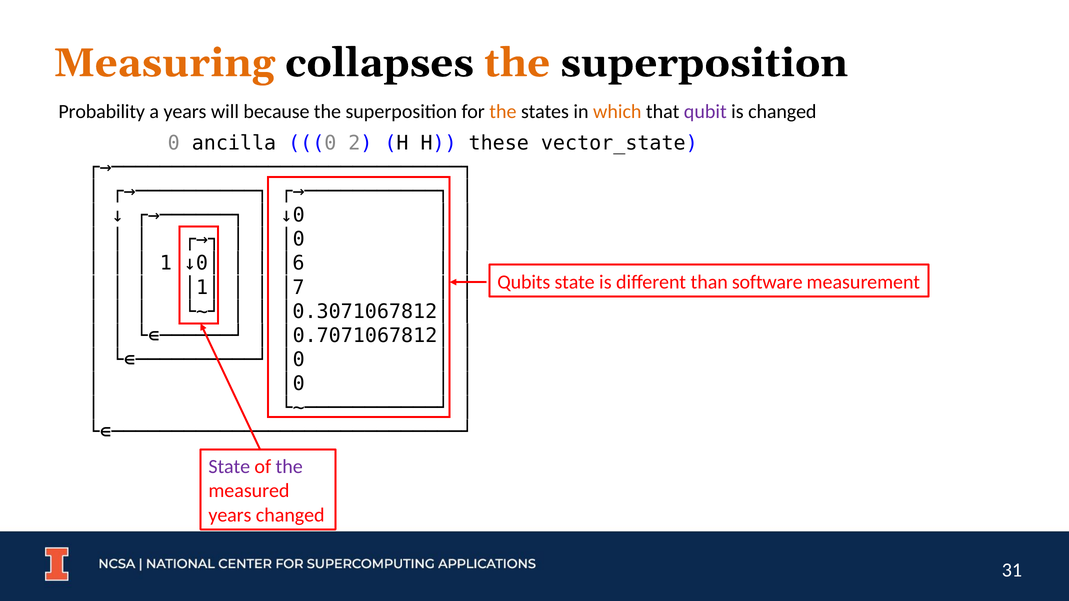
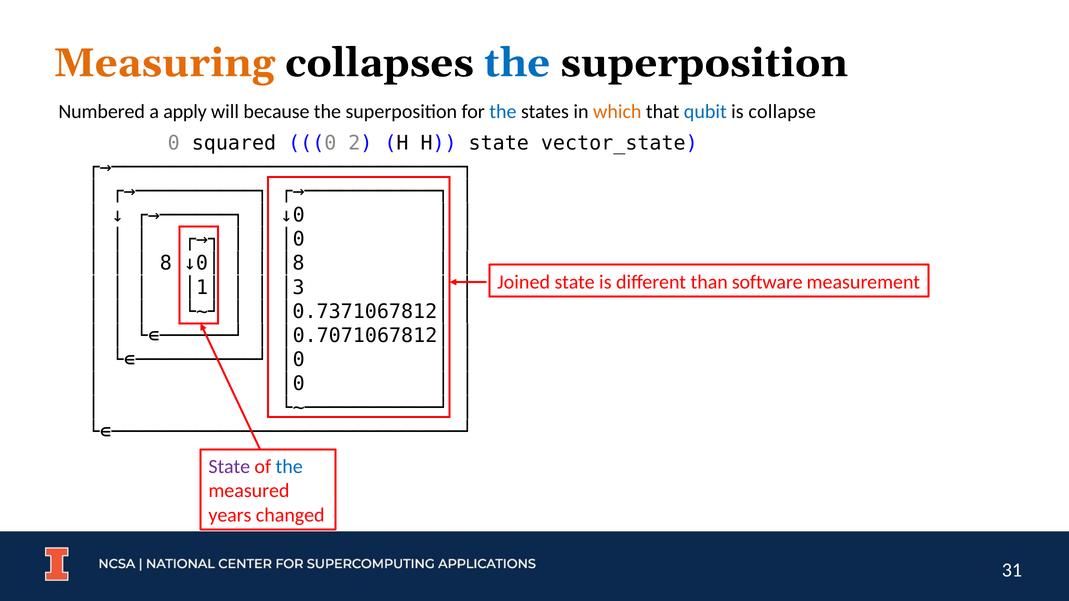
the at (517, 63) colour: orange -> blue
Probability: Probability -> Numbered
a years: years -> apply
the at (503, 112) colour: orange -> blue
qubit colour: purple -> blue
is changed: changed -> collapse
ancilla: ancilla -> squared
H these: these -> state
1: 1 -> 8
│6: │6 -> │8
Qubits: Qubits -> Joined
│7: │7 -> │3
│0.3071067812│: │0.3071067812│ -> │0.7371067812│
the at (289, 467) colour: purple -> blue
